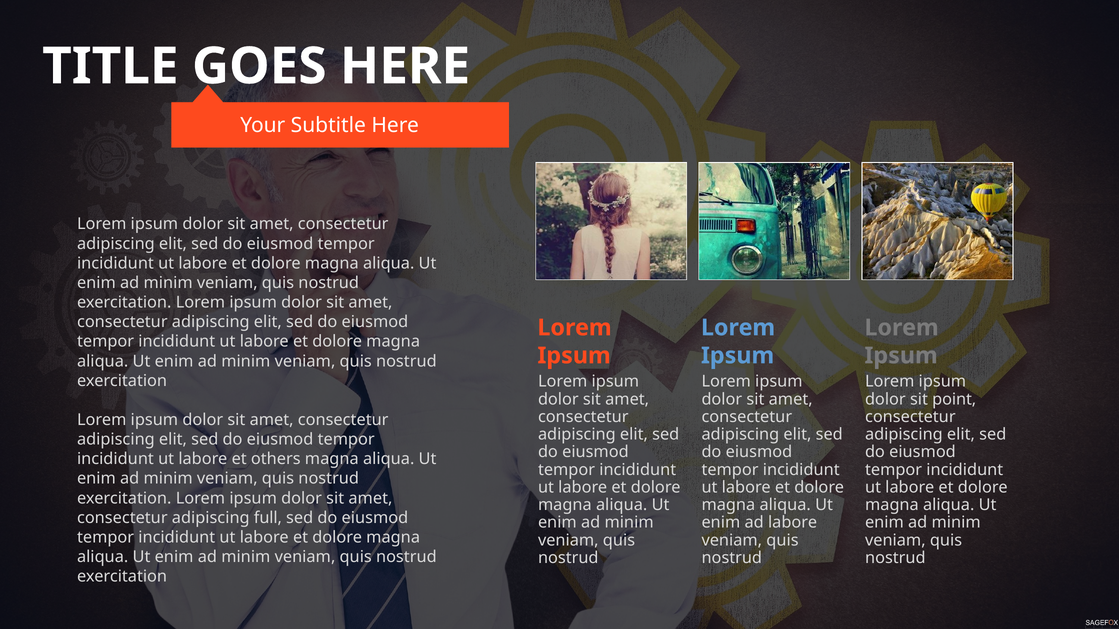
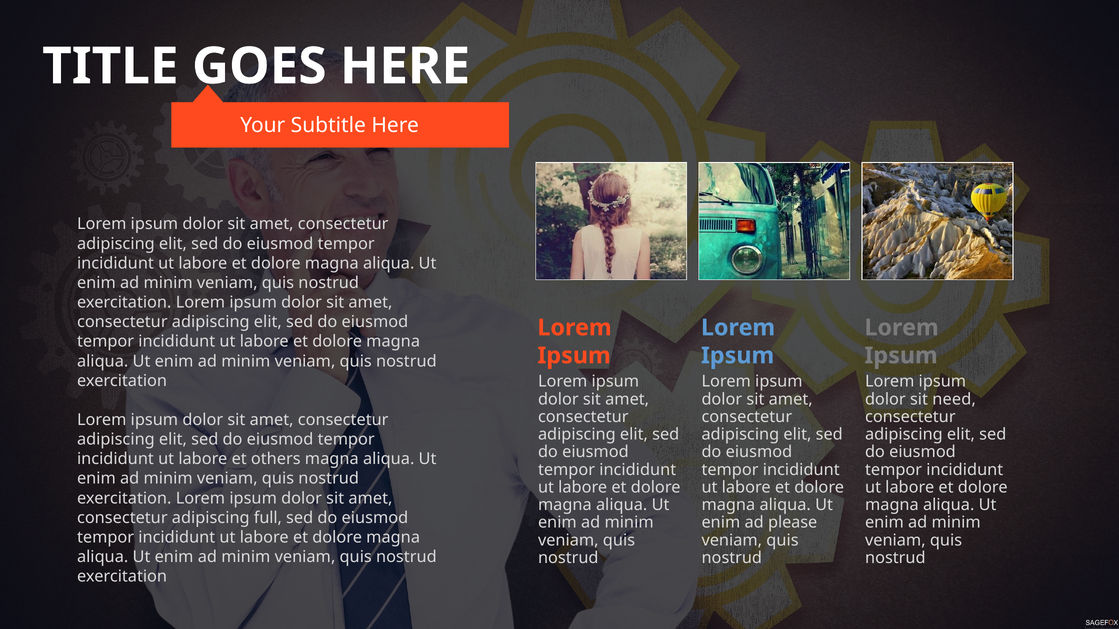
point: point -> need
ad labore: labore -> please
